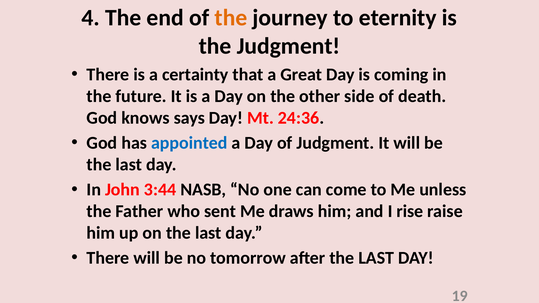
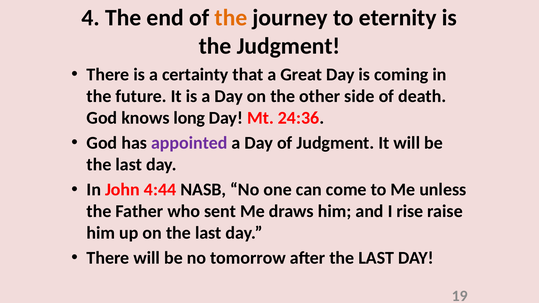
says: says -> long
appointed colour: blue -> purple
3:44: 3:44 -> 4:44
